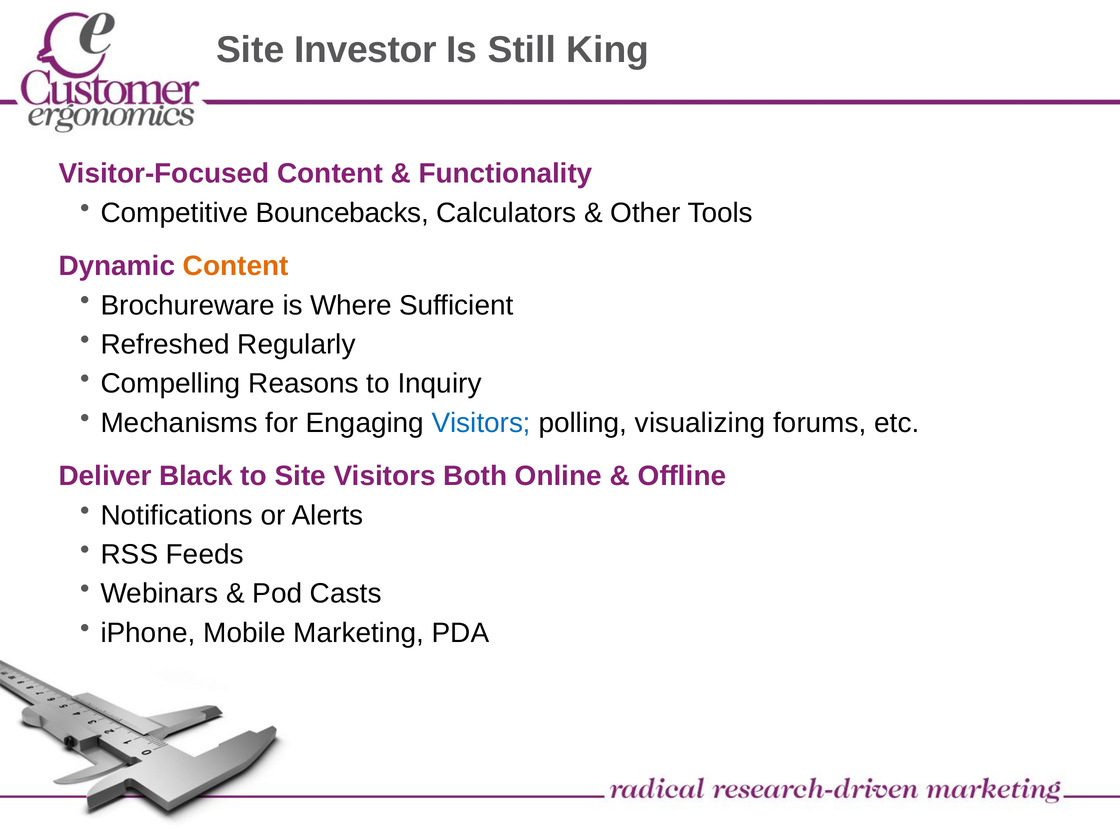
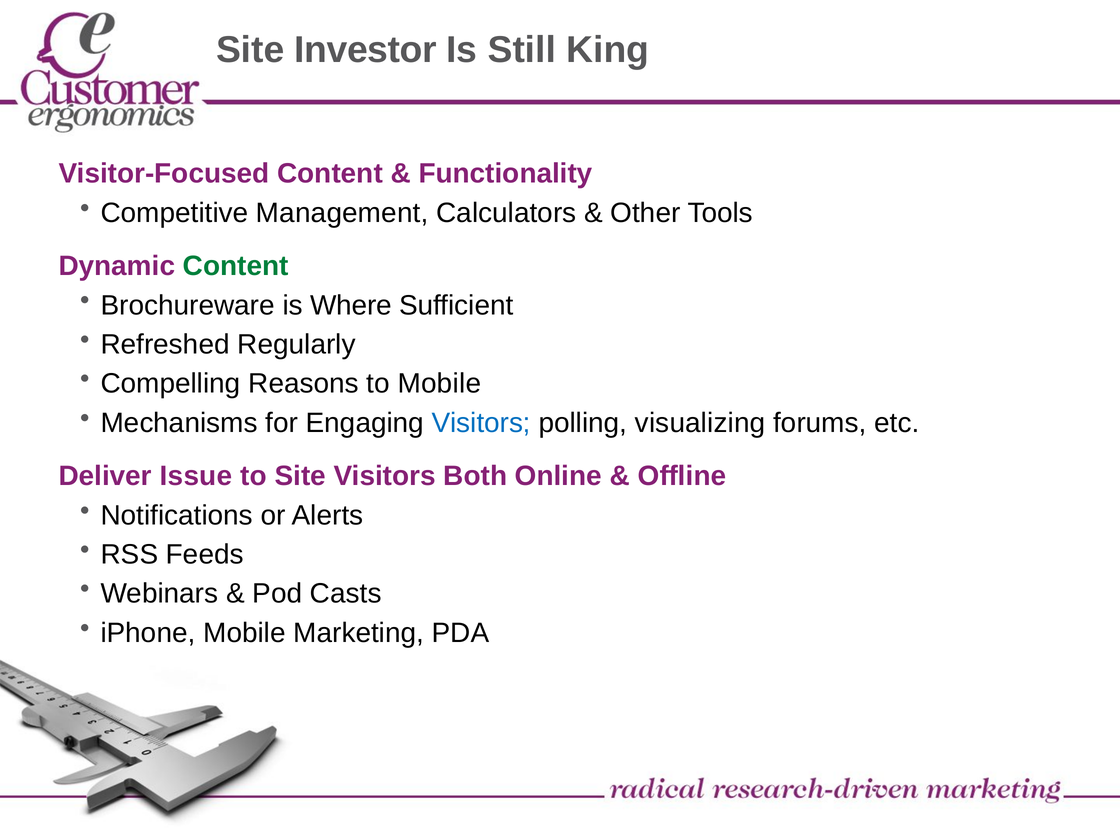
Bouncebacks: Bouncebacks -> Management
Content at (236, 266) colour: orange -> green
to Inquiry: Inquiry -> Mobile
Black: Black -> Issue
